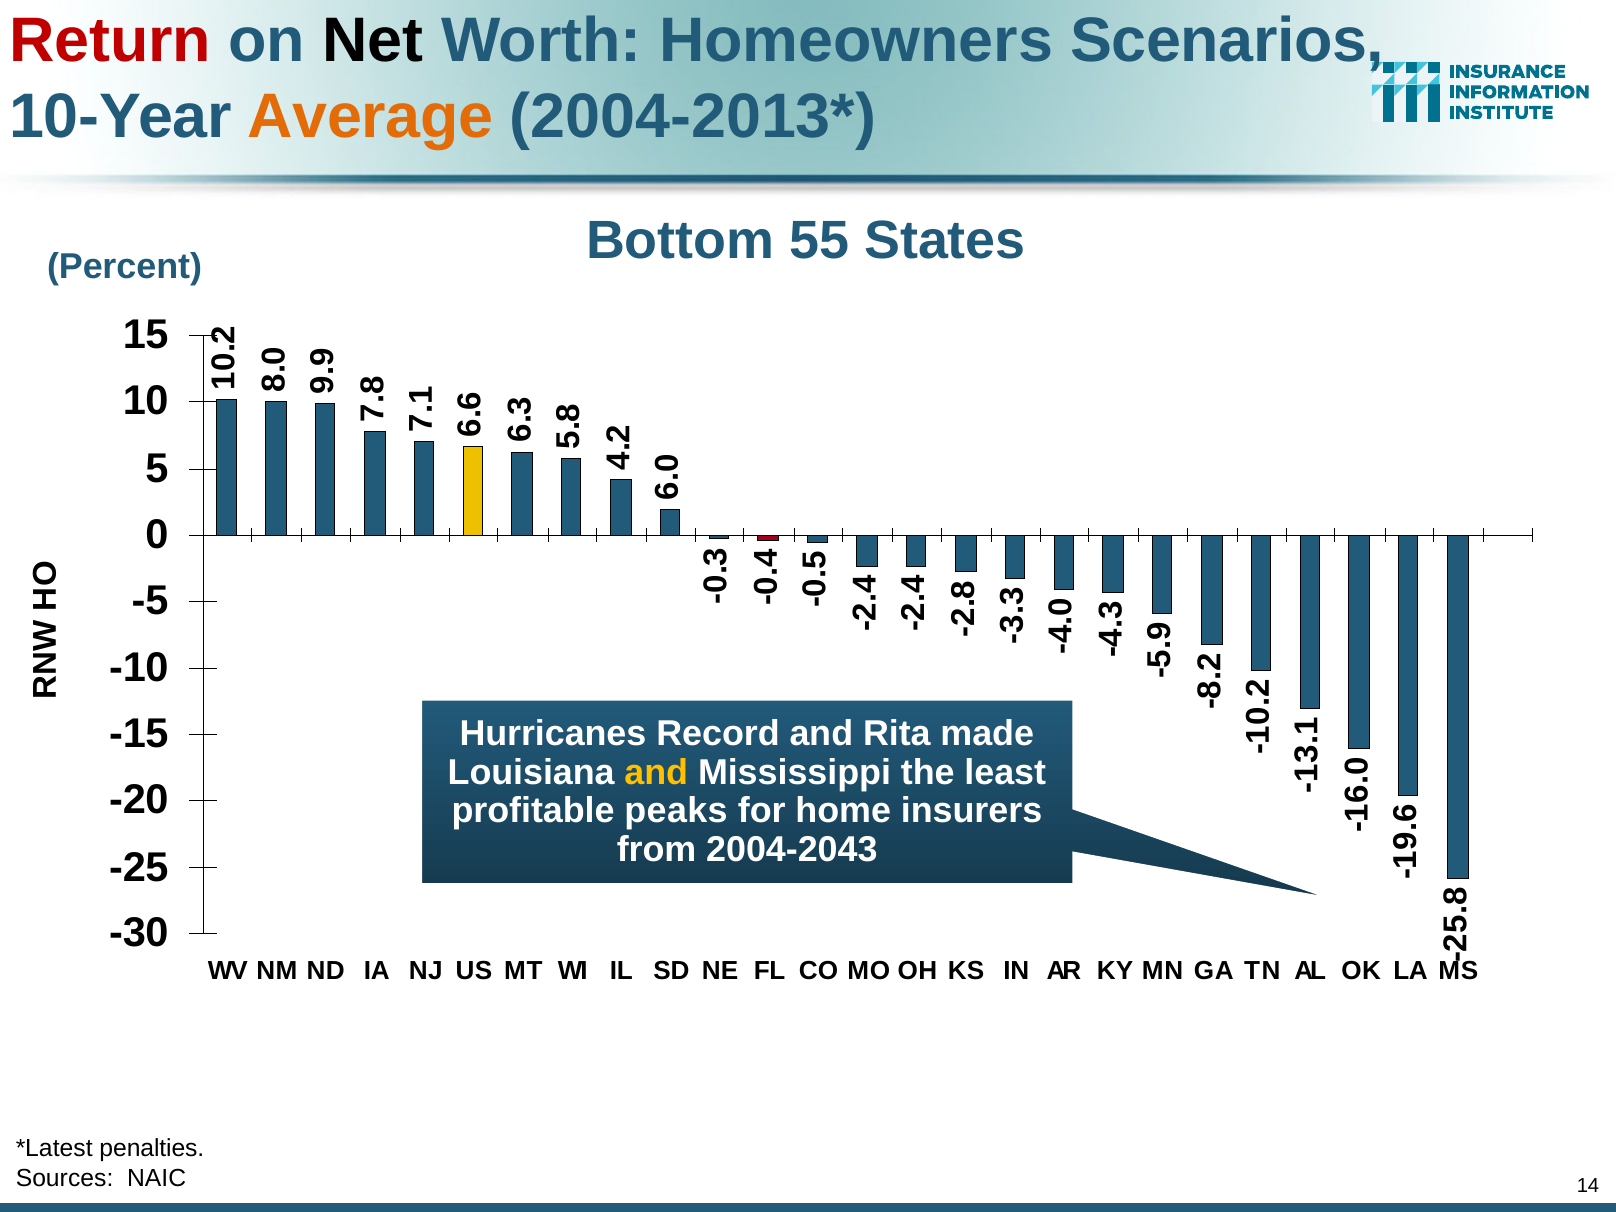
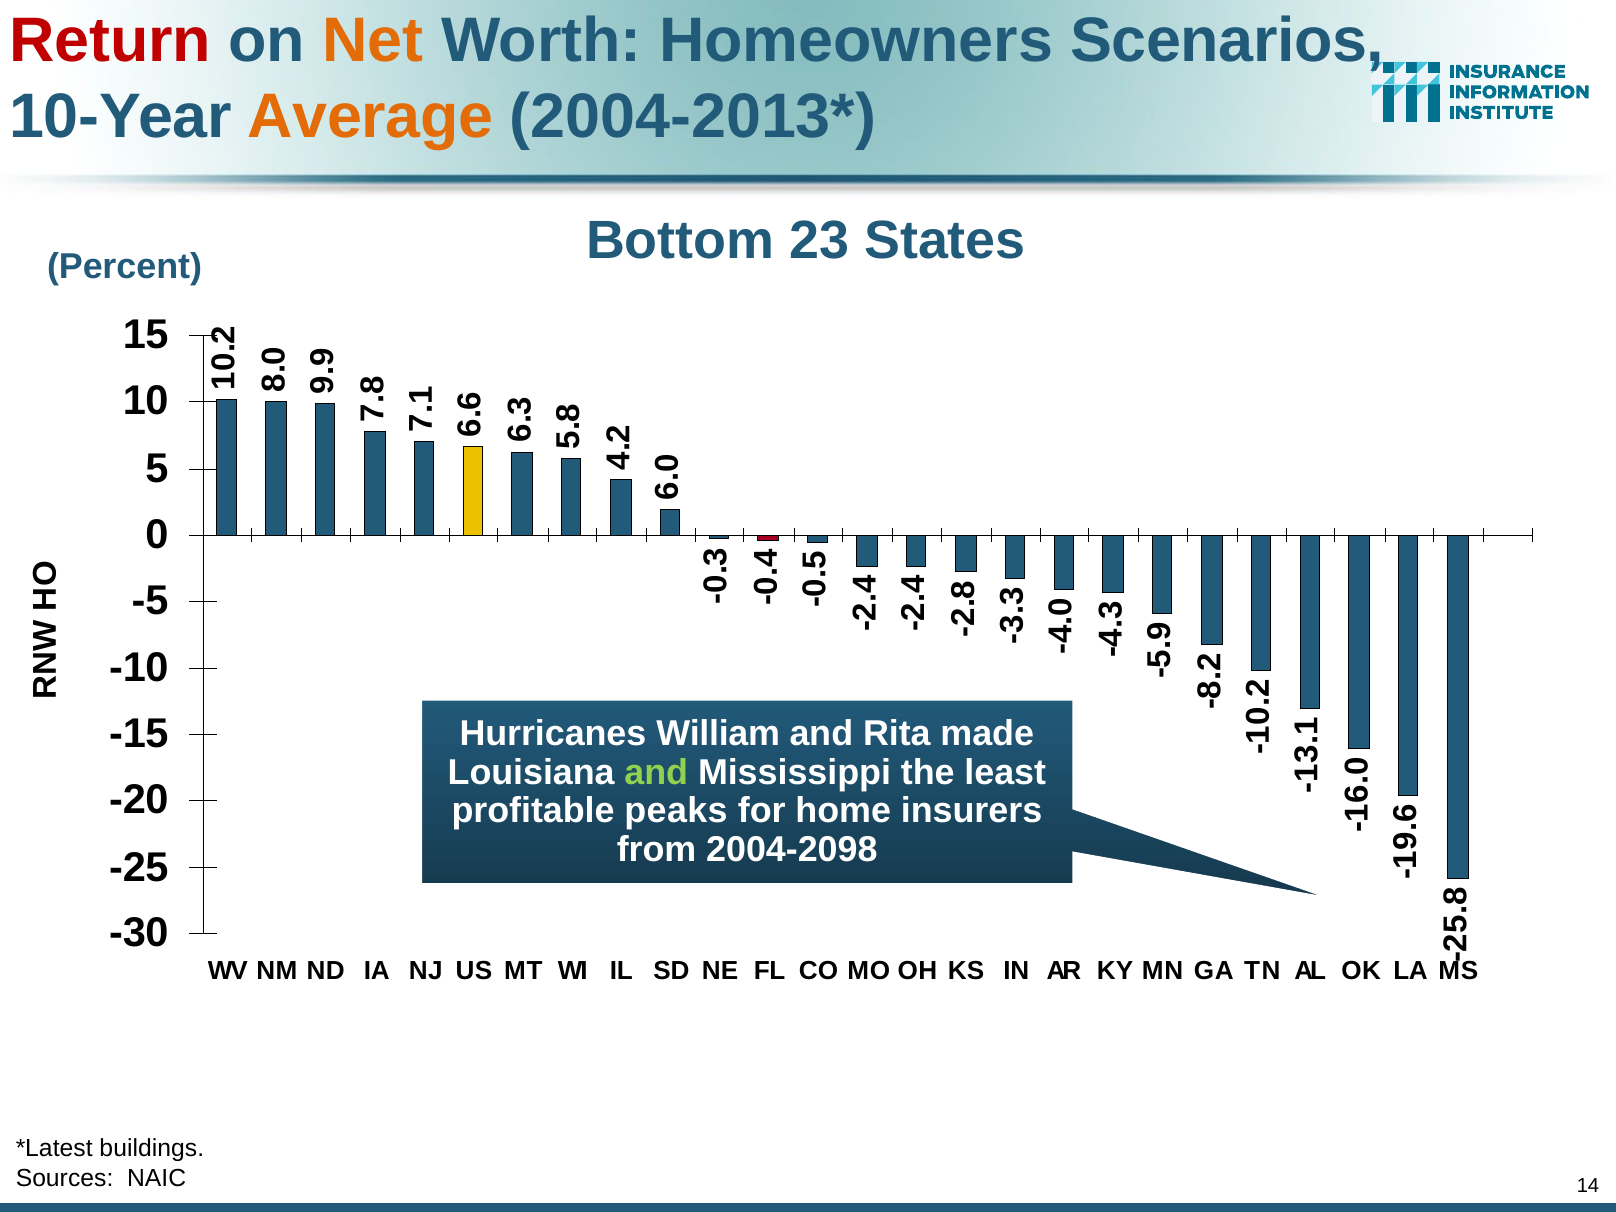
Net colour: black -> orange
55: 55 -> 23
Record: Record -> William
and at (656, 772) colour: yellow -> light green
2004-2043: 2004-2043 -> 2004-2098
penalties: penalties -> buildings
